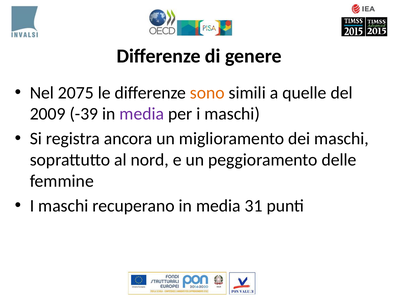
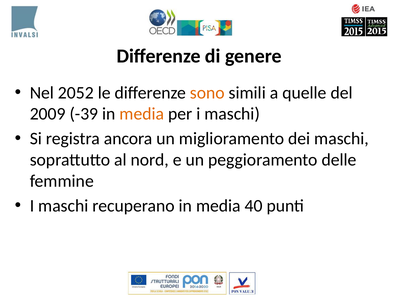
2075: 2075 -> 2052
media at (142, 114) colour: purple -> orange
31: 31 -> 40
